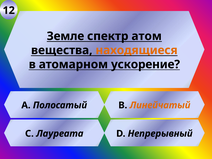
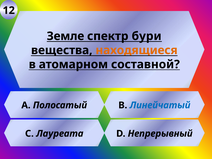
атом: атом -> бури
ускорение: ускорение -> составной
Линейчатый colour: orange -> blue
